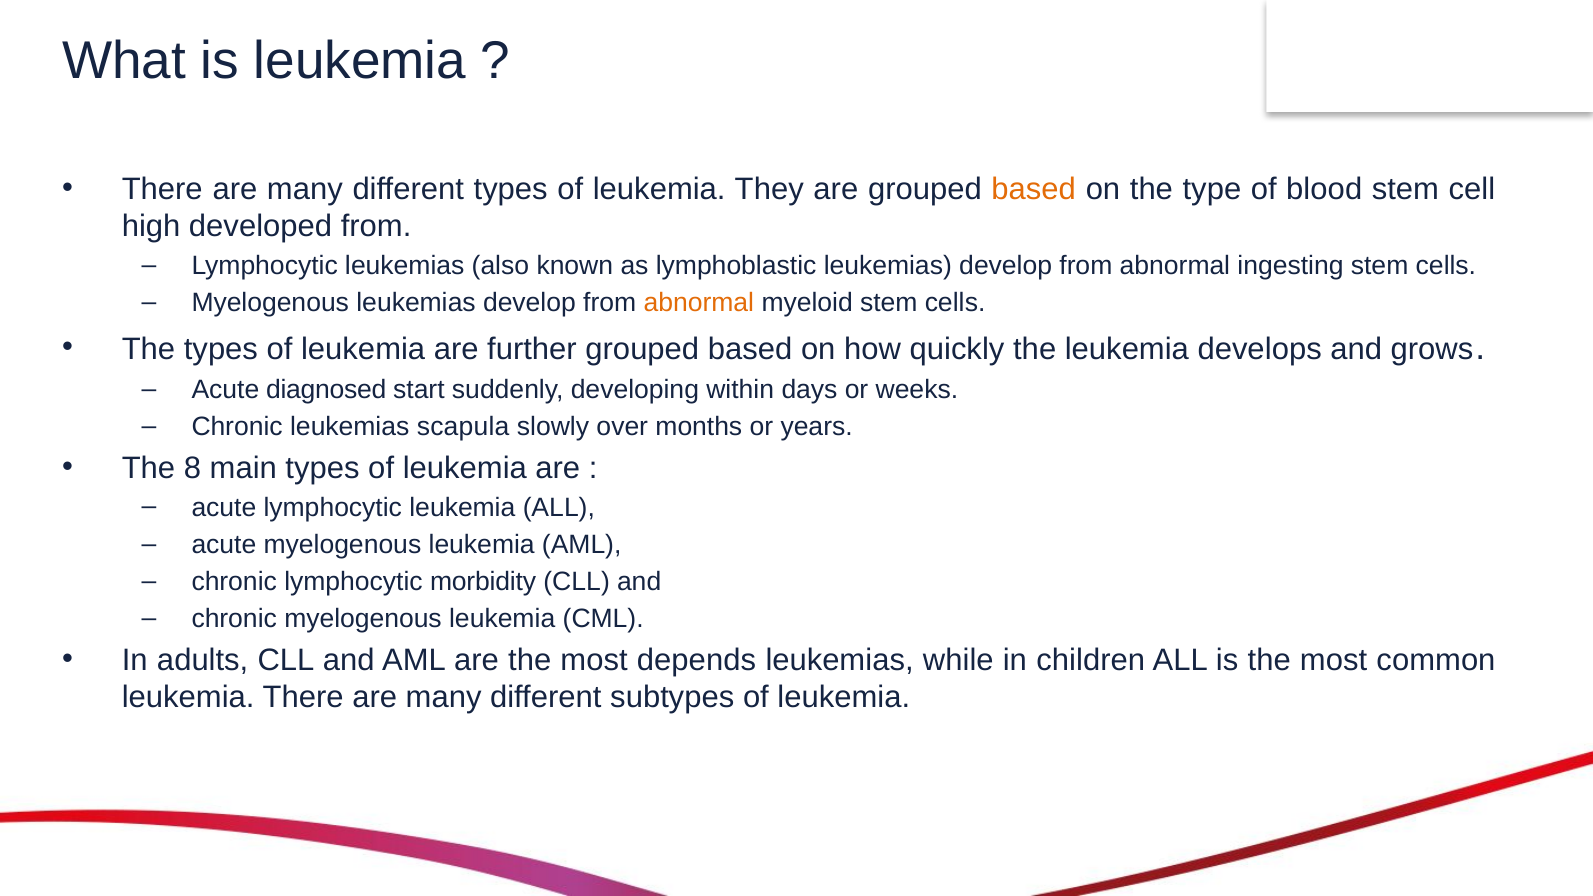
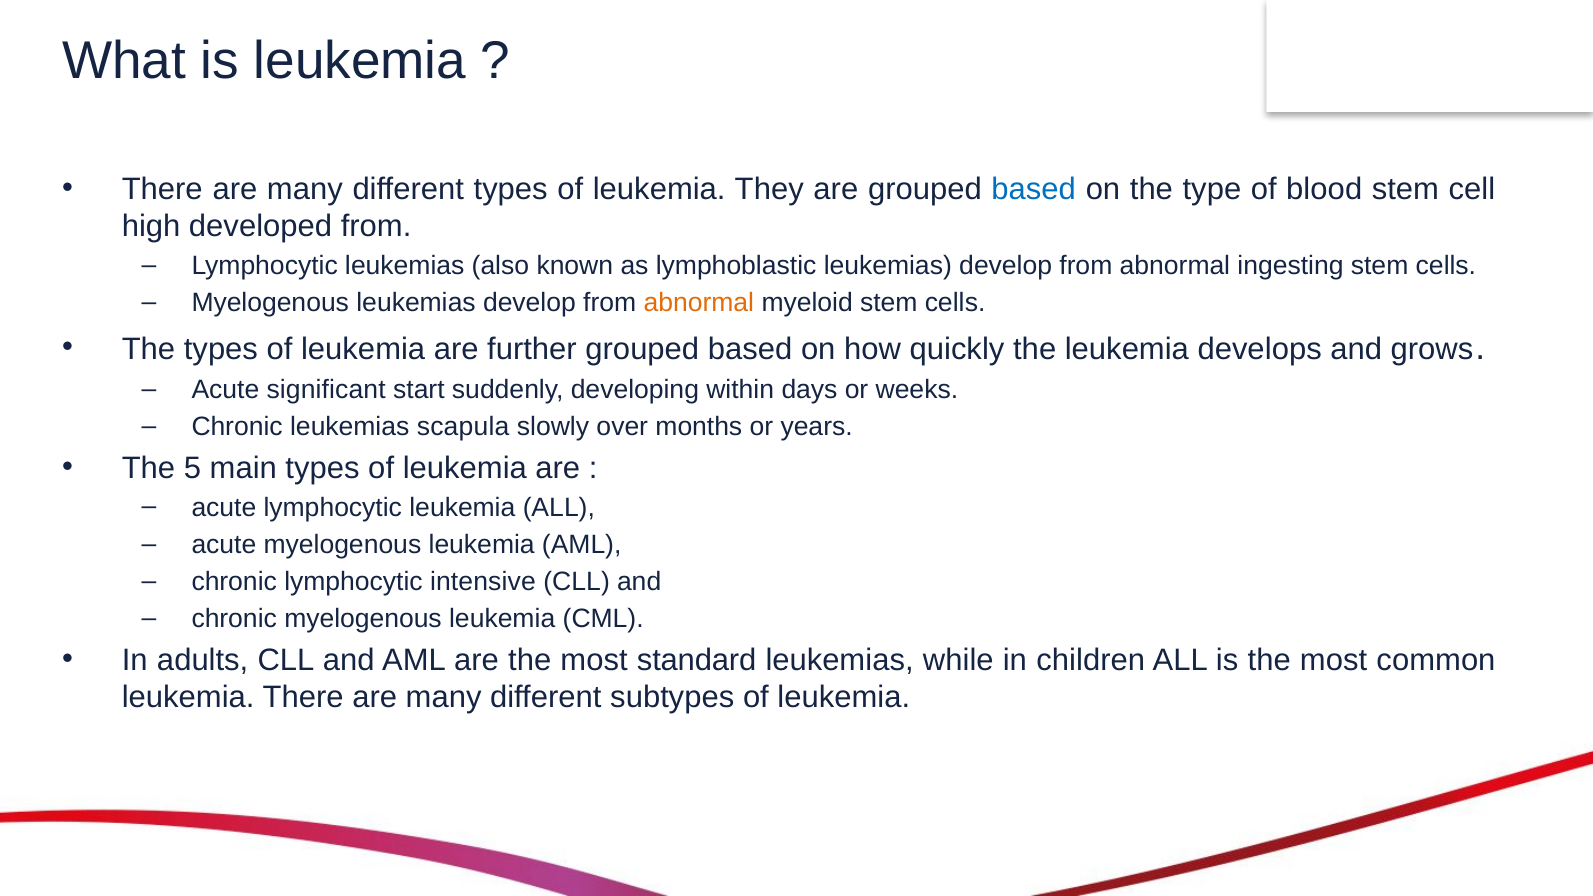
based at (1034, 189) colour: orange -> blue
diagnosed: diagnosed -> significant
8: 8 -> 5
morbidity: morbidity -> intensive
depends: depends -> standard
